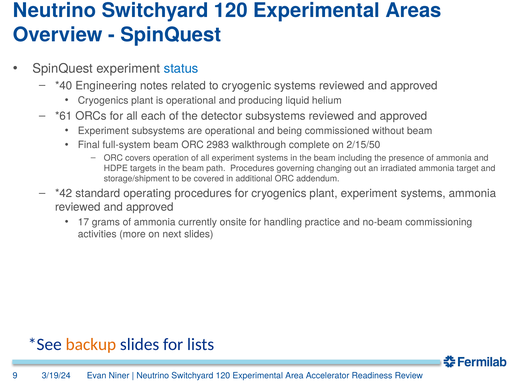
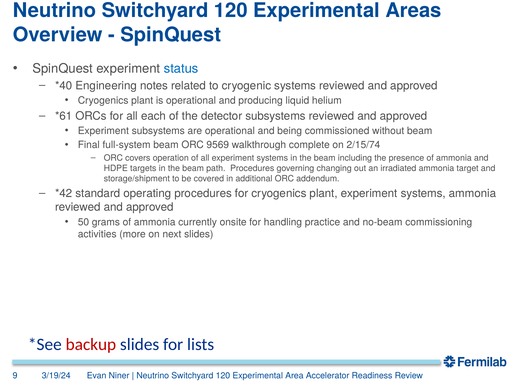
2983: 2983 -> 9569
2/15/50: 2/15/50 -> 2/15/74
17: 17 -> 50
backup colour: orange -> red
